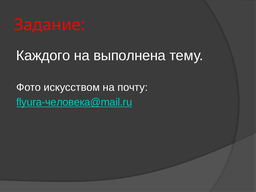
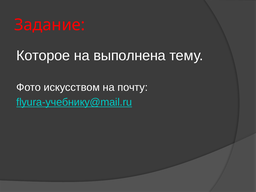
Каждого: Каждого -> Которое
flyura-человека@mail.ru: flyura-человека@mail.ru -> flyura-учебнику@mail.ru
